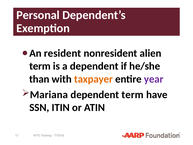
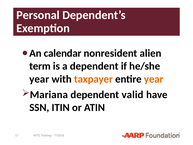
resident: resident -> calendar
than at (39, 79): than -> year
year at (154, 79) colour: purple -> orange
dependent term: term -> valid
